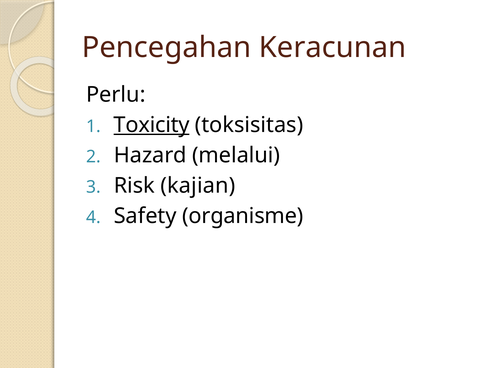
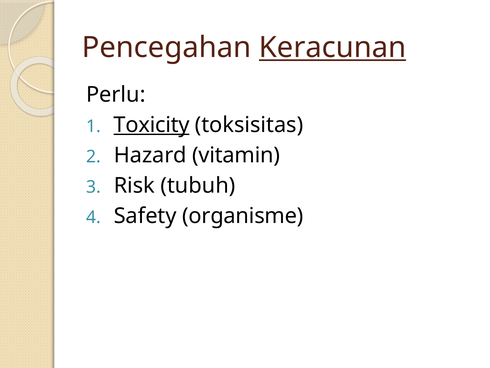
Keracunan underline: none -> present
melalui: melalui -> vitamin
kajian: kajian -> tubuh
